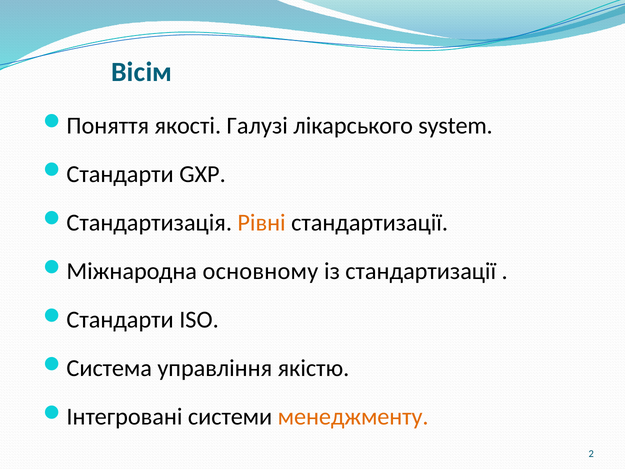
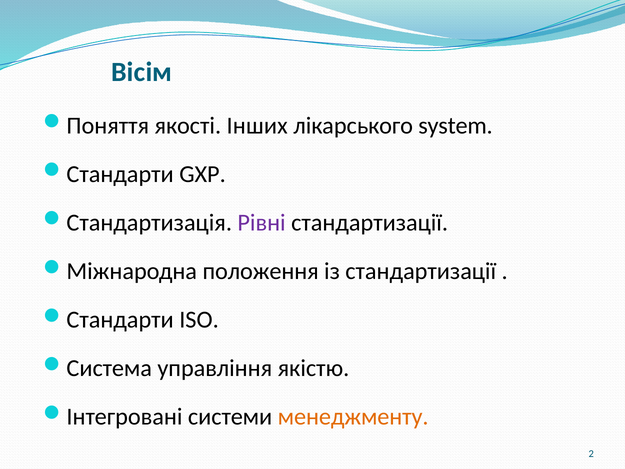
Галузі: Галузі -> Інших
Рівні colour: orange -> purple
основному: основному -> положення
